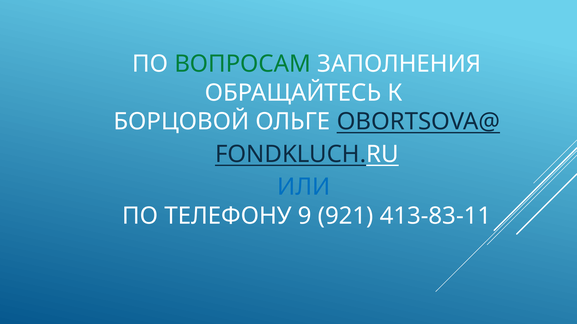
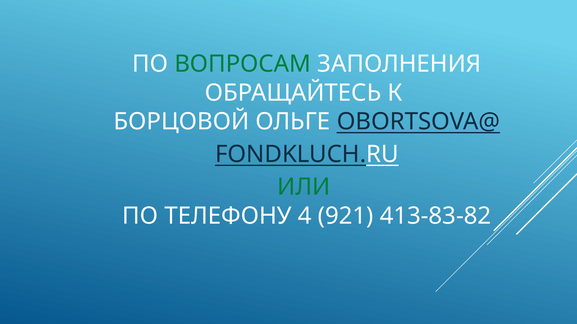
ИЛИ colour: blue -> green
9: 9 -> 4
413-83-11: 413-83-11 -> 413-83-82
